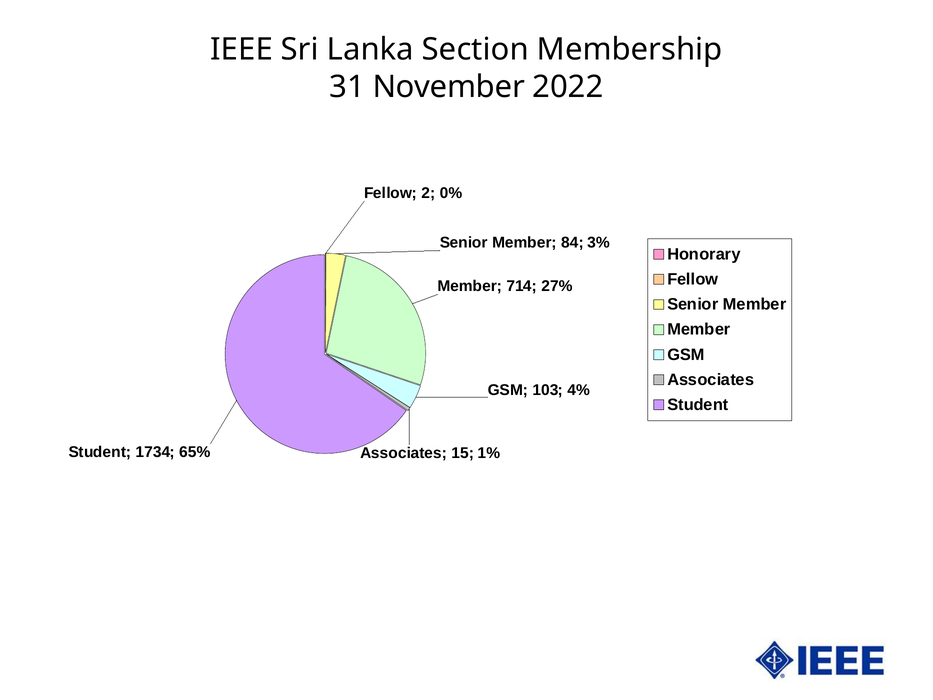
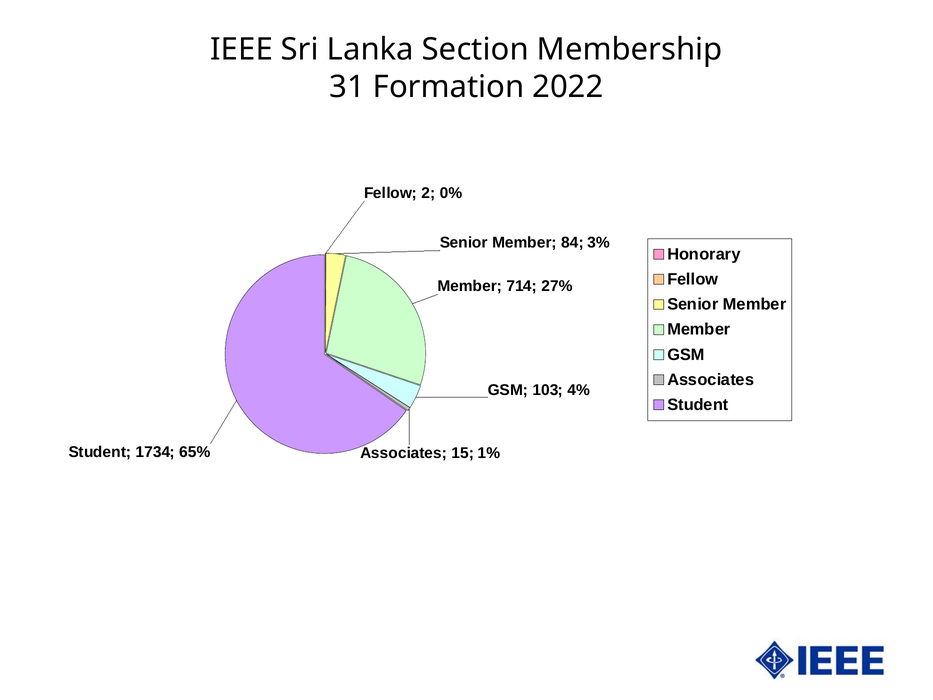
November: November -> Formation
